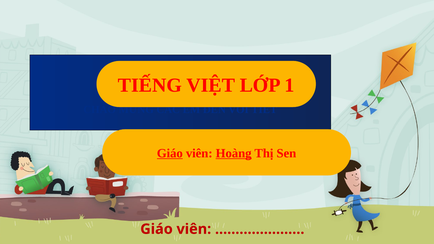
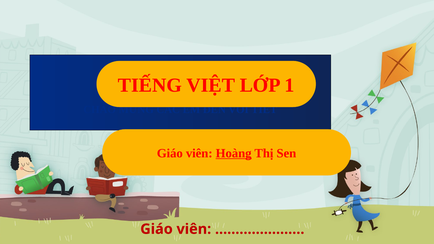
Giáo at (170, 153) underline: present -> none
